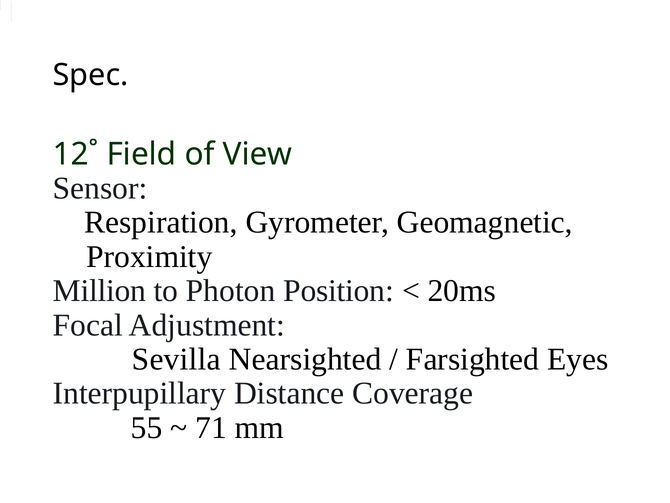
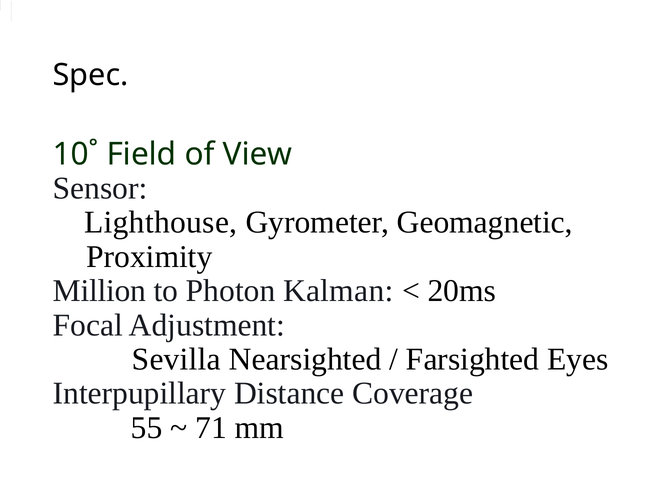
12˚: 12˚ -> 10˚
Respiration: Respiration -> Lighthouse
Position: Position -> Kalman
